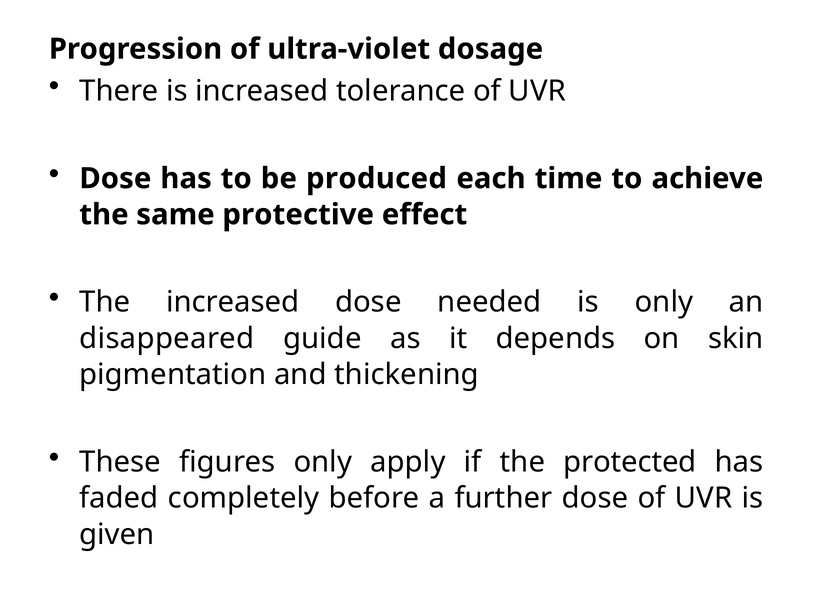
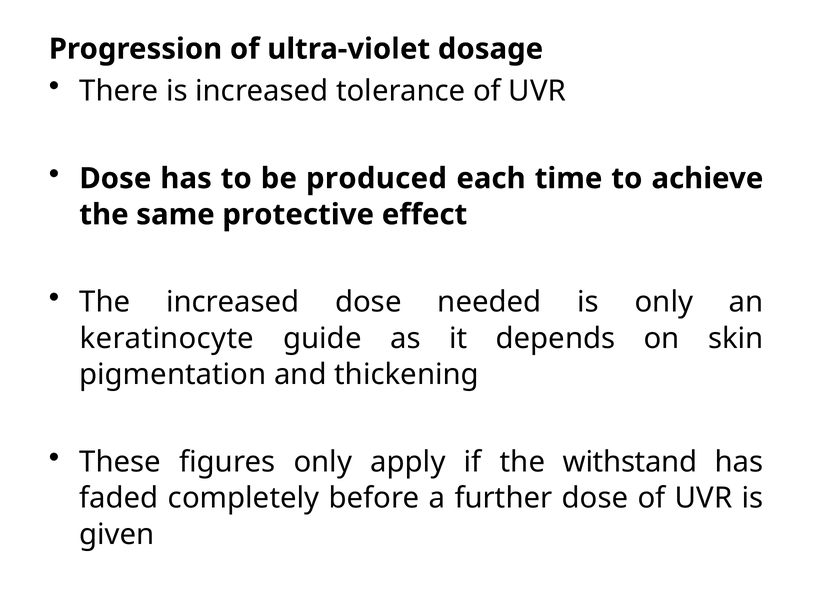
disappeared: disappeared -> keratinocyte
protected: protected -> withstand
